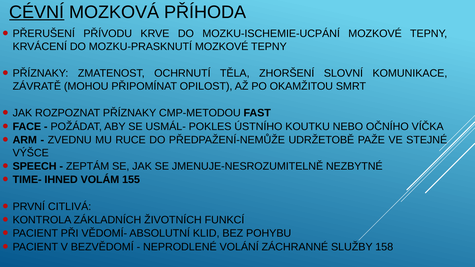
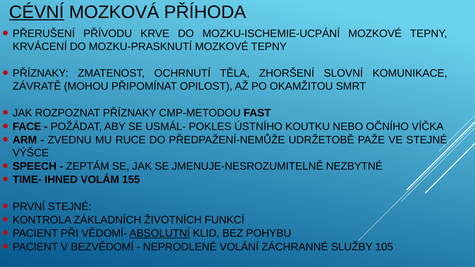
PRVNÍ CITLIVÁ: CITLIVÁ -> STEJNÉ
ABSOLUTNÍ underline: none -> present
158: 158 -> 105
